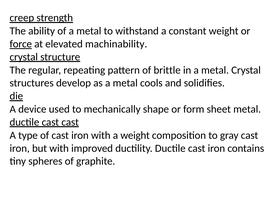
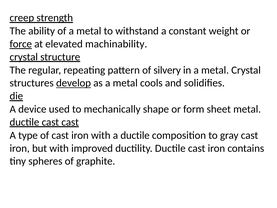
brittle: brittle -> silvery
develop underline: none -> present
a weight: weight -> ductile
